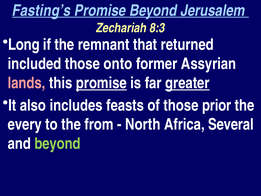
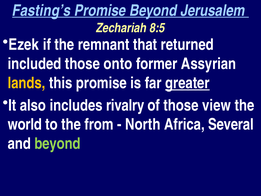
8:3: 8:3 -> 8:5
Long: Long -> Ezek
lands colour: pink -> yellow
promise at (101, 83) underline: present -> none
feasts: feasts -> rivalry
prior: prior -> view
every: every -> world
